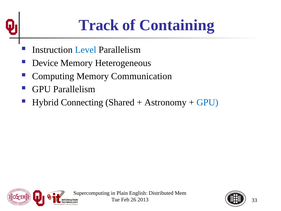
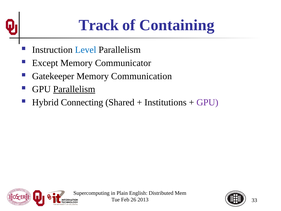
Device: Device -> Except
Heterogeneous: Heterogeneous -> Communicator
Computing: Computing -> Gatekeeper
Parallelism at (74, 89) underline: none -> present
Astronomy: Astronomy -> Institutions
GPU at (207, 102) colour: blue -> purple
